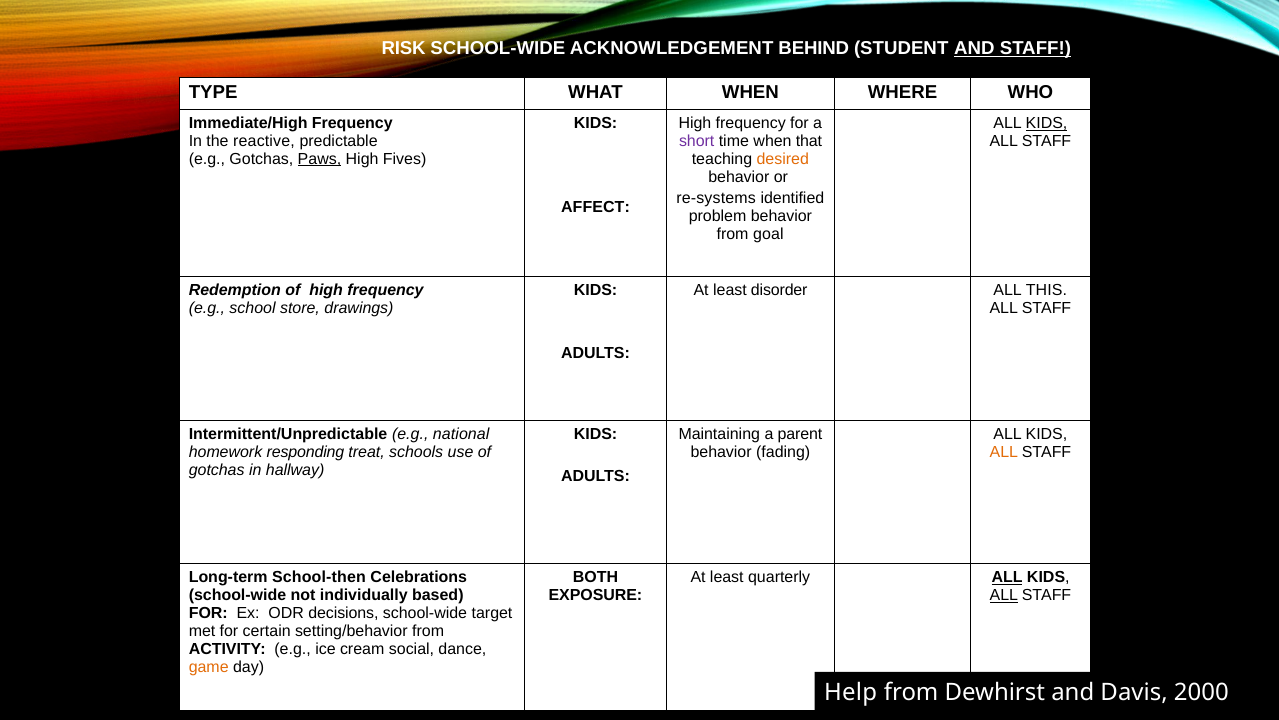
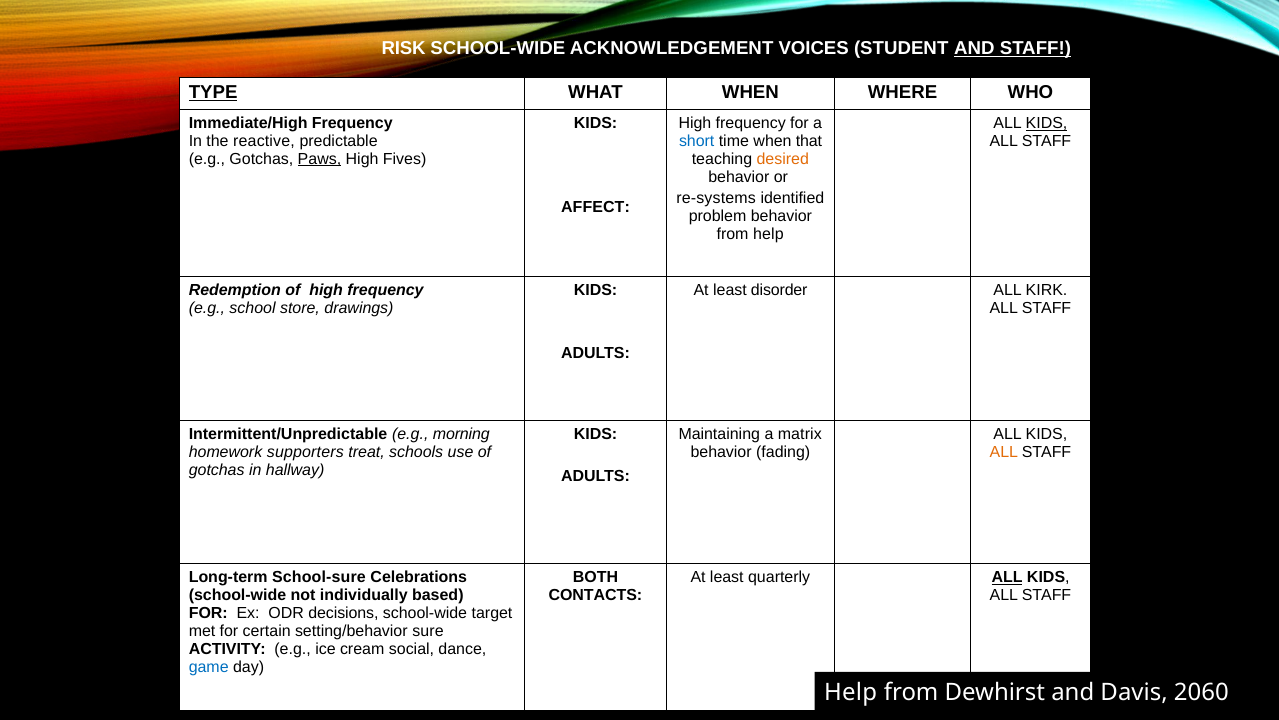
BEHIND: BEHIND -> VOICES
TYPE underline: none -> present
short colour: purple -> blue
from goal: goal -> help
THIS: THIS -> KIRK
national: national -> morning
parent: parent -> matrix
responding: responding -> supporters
School-then: School-then -> School-sure
EXPOSURE: EXPOSURE -> CONTACTS
ALL at (1004, 595) underline: present -> none
setting/behavior from: from -> sure
game colour: orange -> blue
2000: 2000 -> 2060
